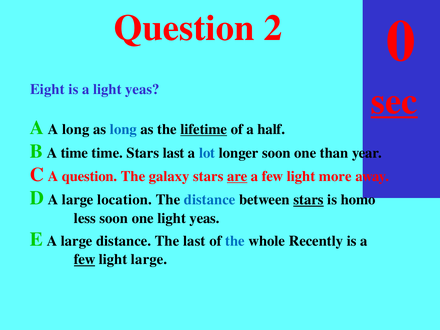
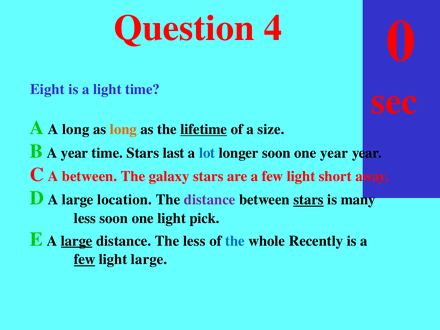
Question 2: 2 -> 4
a light yeas: yeas -> time
sec underline: present -> none
long at (123, 129) colour: blue -> orange
half: half -> size
A time: time -> year
one than: than -> year
A question: question -> between
are underline: present -> none
more: more -> short
distance at (210, 200) colour: blue -> purple
homo: homo -> many
one light yeas: yeas -> pick
large at (77, 241) underline: none -> present
The last: last -> less
